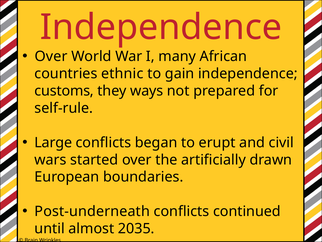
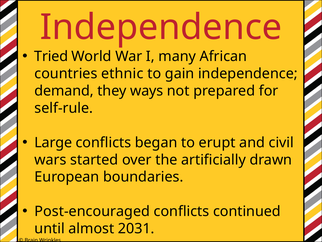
Over at (51, 56): Over -> Tried
customs: customs -> demand
Post-underneath: Post-underneath -> Post-encouraged
2035: 2035 -> 2031
